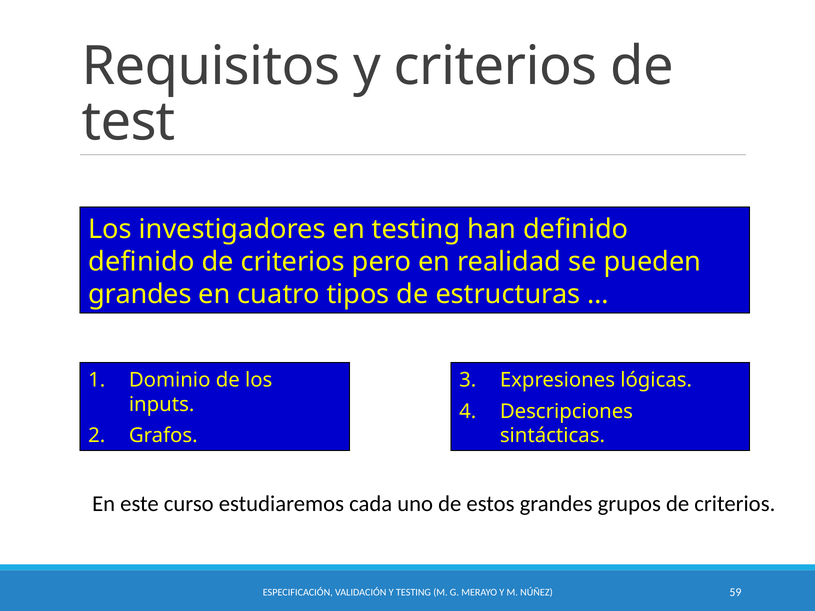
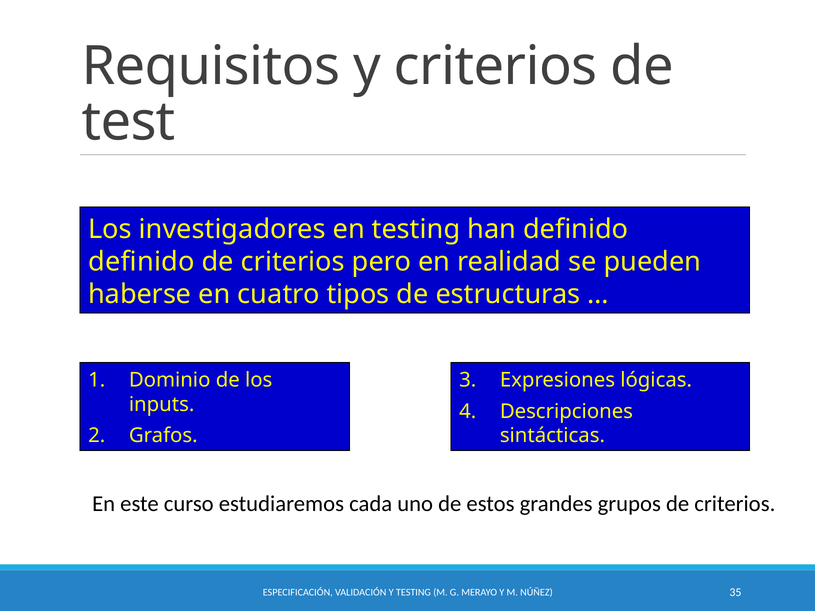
grandes at (140, 295): grandes -> haberse
59: 59 -> 35
